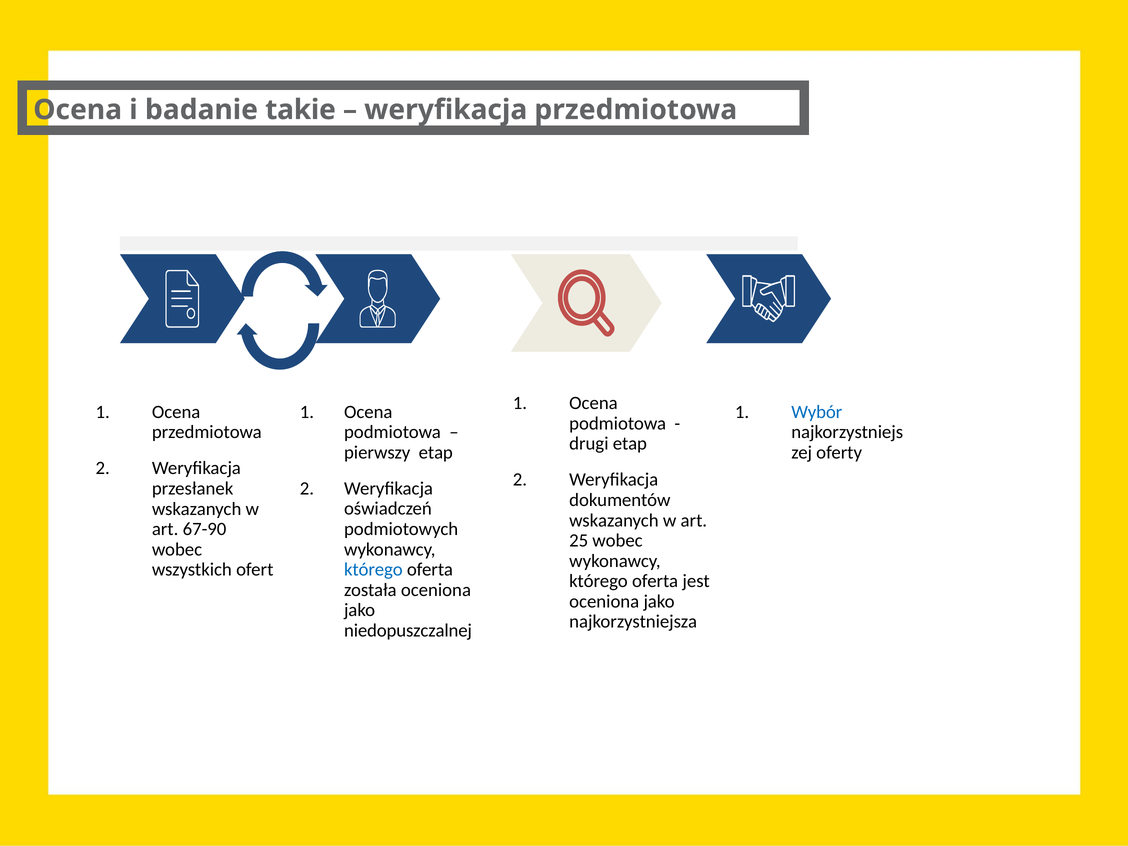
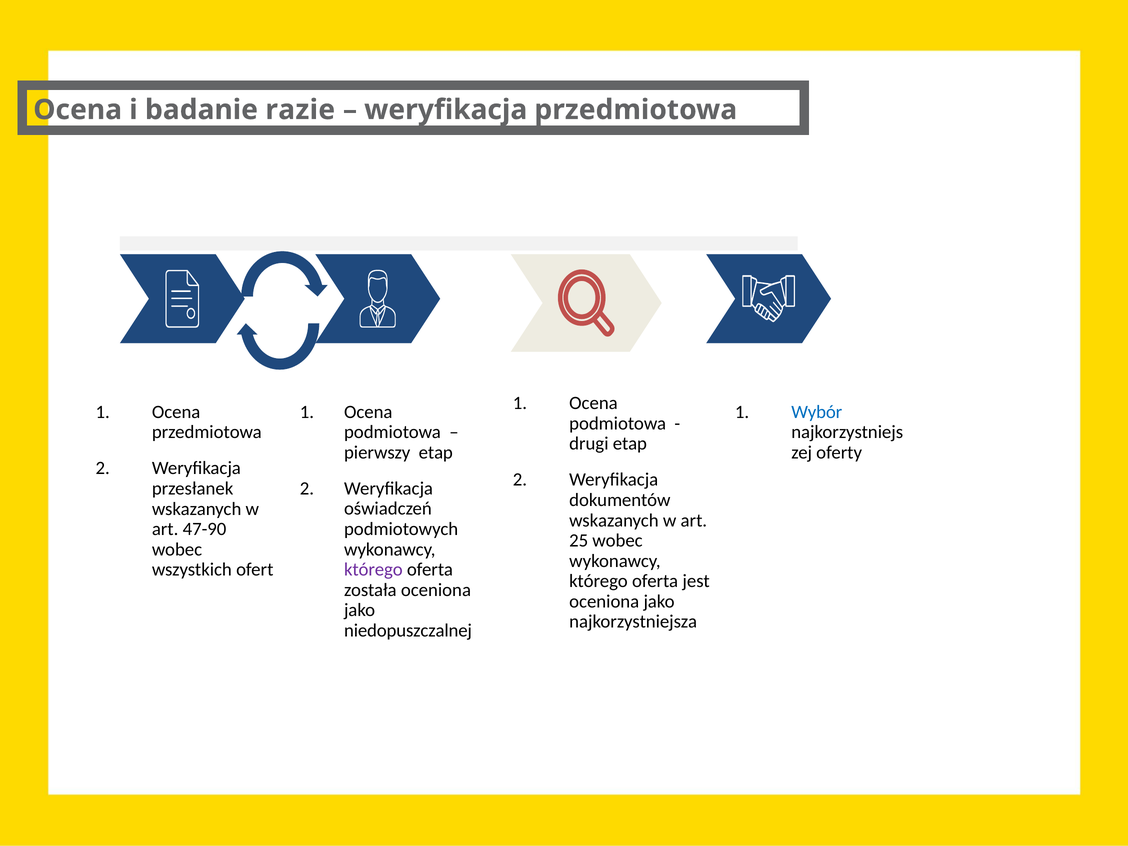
takie: takie -> razie
67-90: 67-90 -> 47-90
którego at (373, 570) colour: blue -> purple
